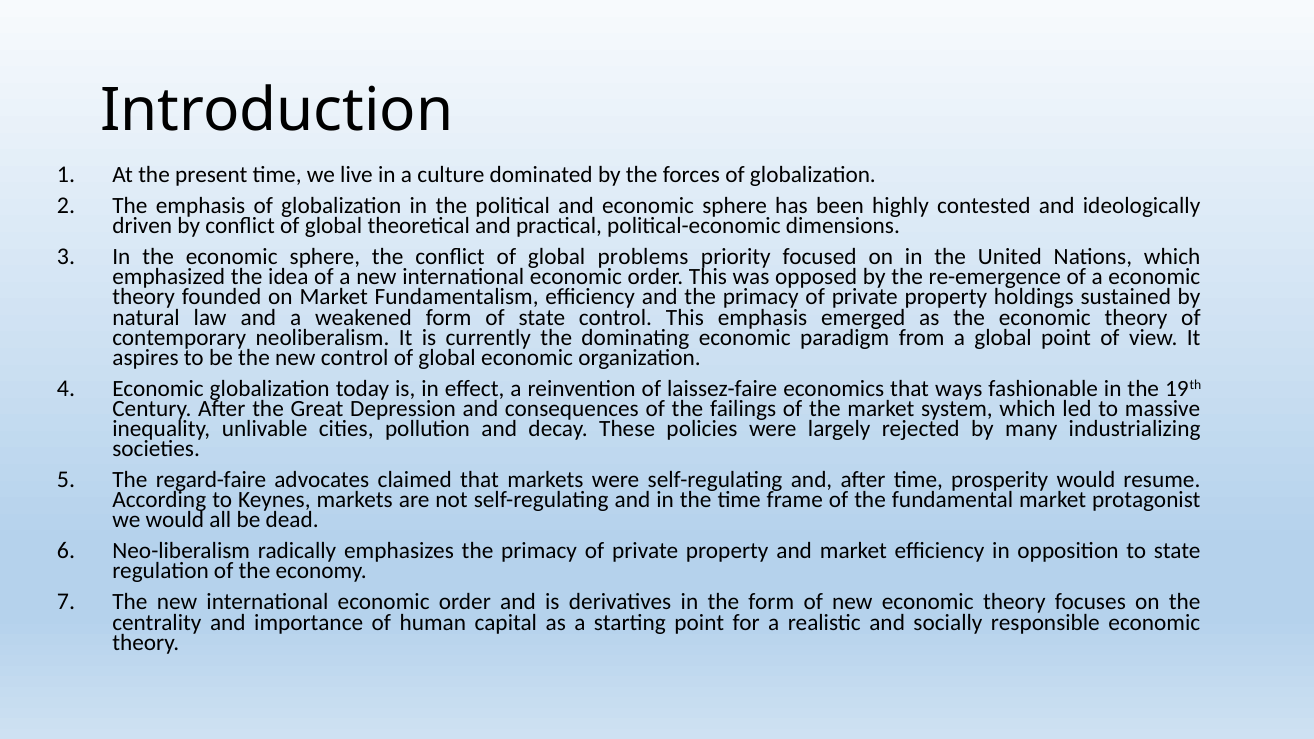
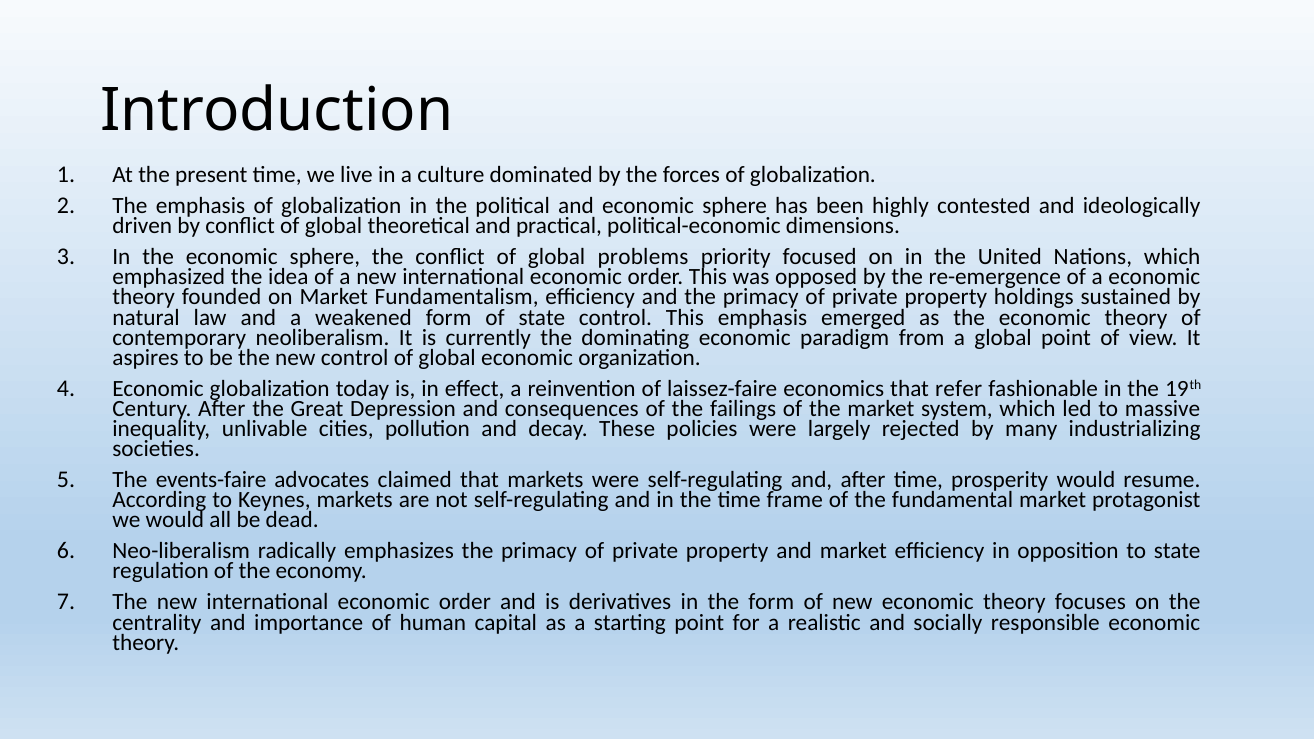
ways: ways -> refer
regard-faire: regard-faire -> events-faire
